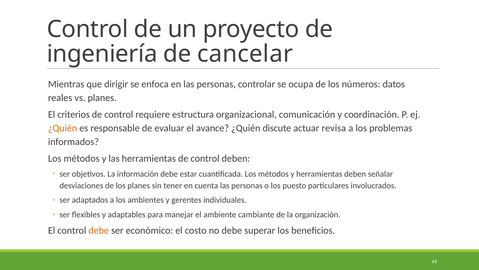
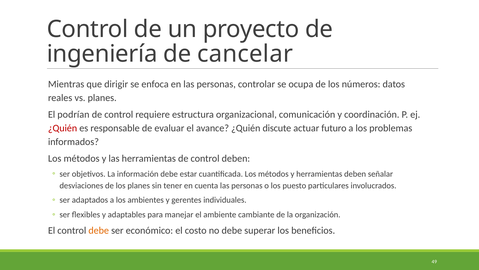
criterios: criterios -> podrían
¿Quién at (63, 128) colour: orange -> red
revisa: revisa -> futuro
